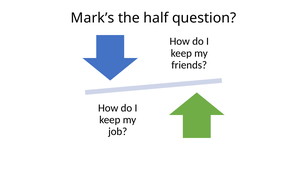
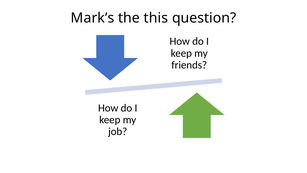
half: half -> this
